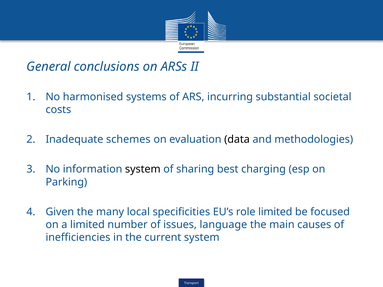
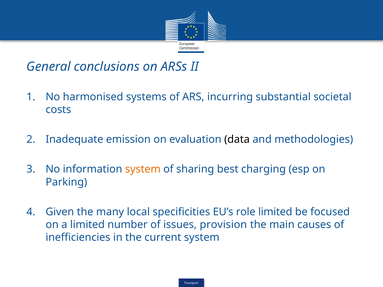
schemes: schemes -> emission
system at (143, 169) colour: black -> orange
language: language -> provision
